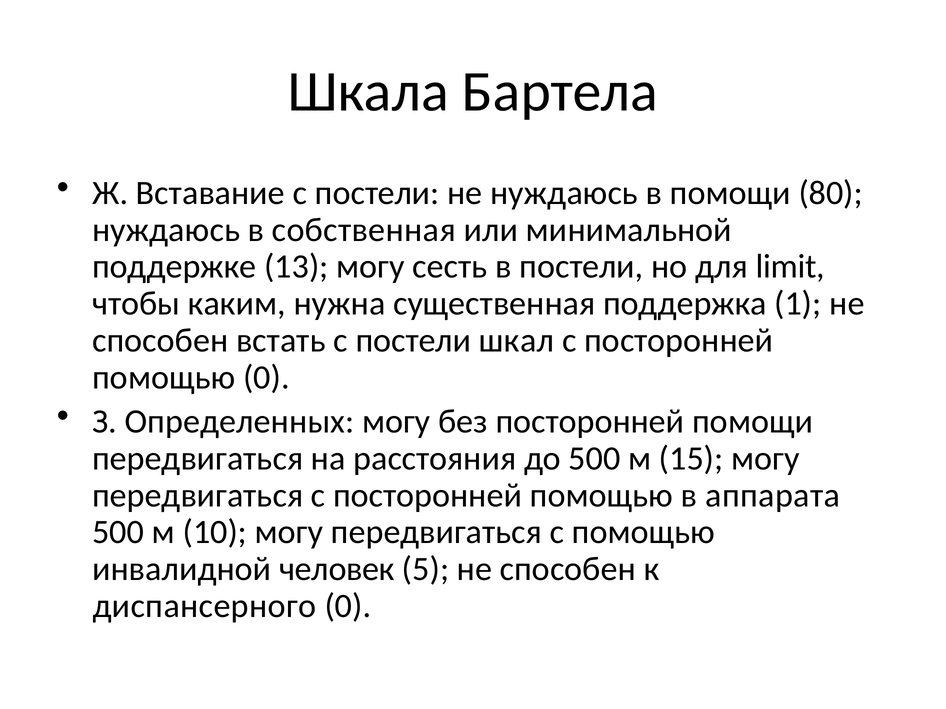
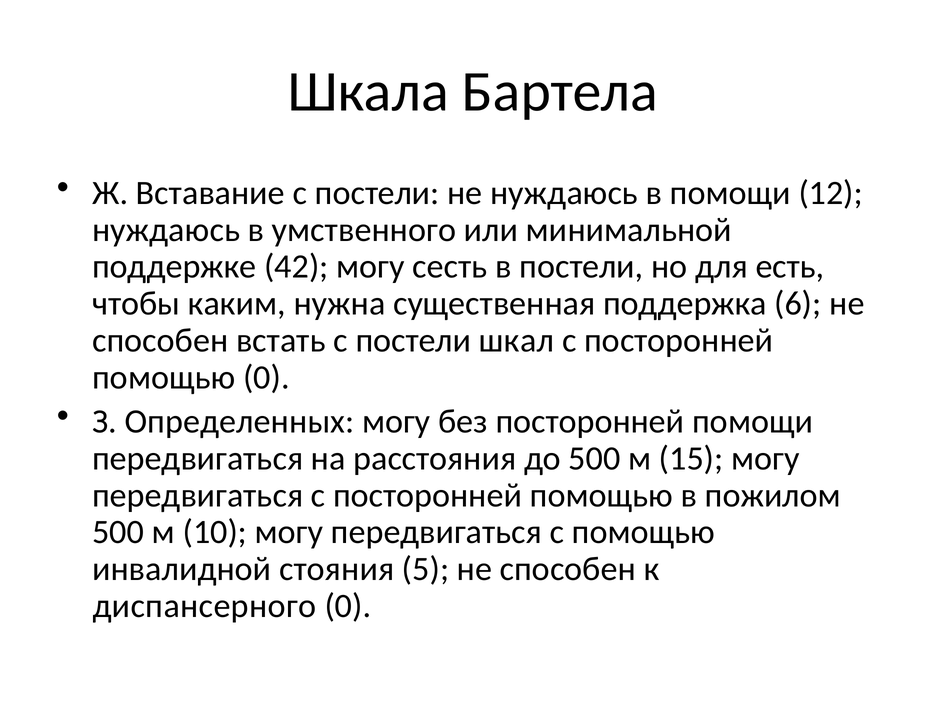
80: 80 -> 12
собственная: собственная -> умственного
13: 13 -> 42
limit: limit -> есть
1: 1 -> 6
аппарата: аппарата -> пожилом
человек: человек -> стояния
